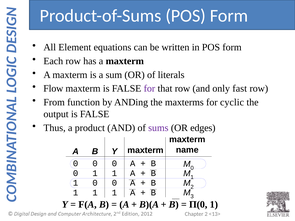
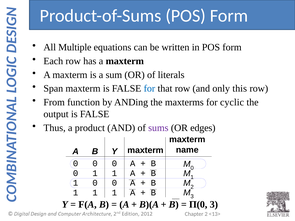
Element: Element -> Multiple
Flow: Flow -> Span
for at (149, 89) colour: purple -> blue
fast: fast -> this
Π(0 1: 1 -> 3
